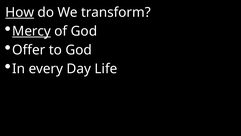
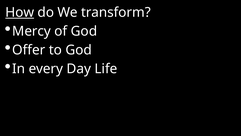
Mercy at (32, 31) underline: present -> none
